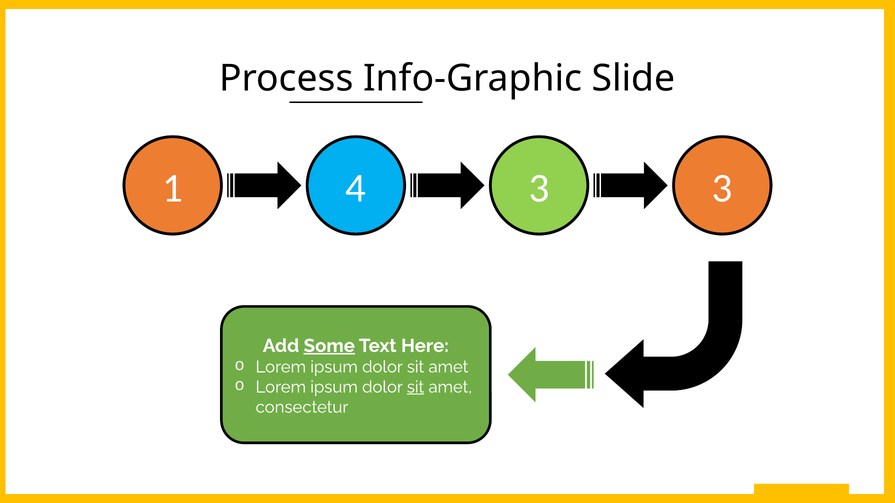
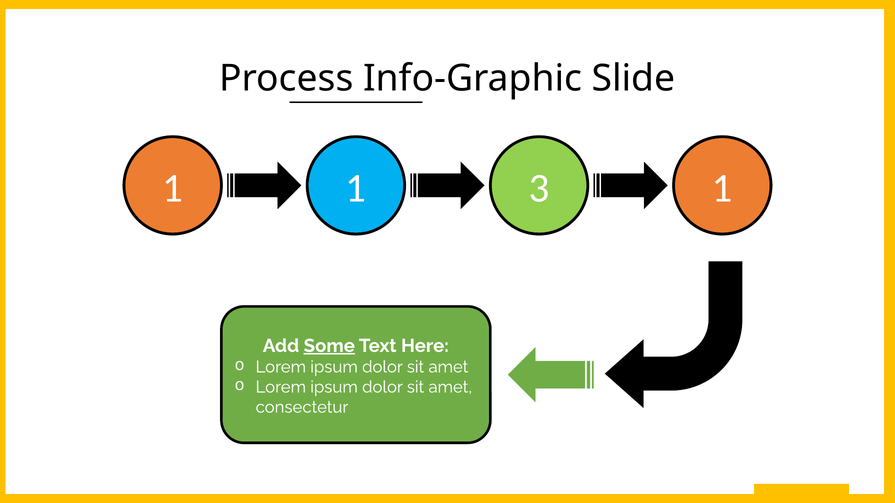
1 4: 4 -> 1
3 3: 3 -> 1
sit at (415, 387) underline: present -> none
